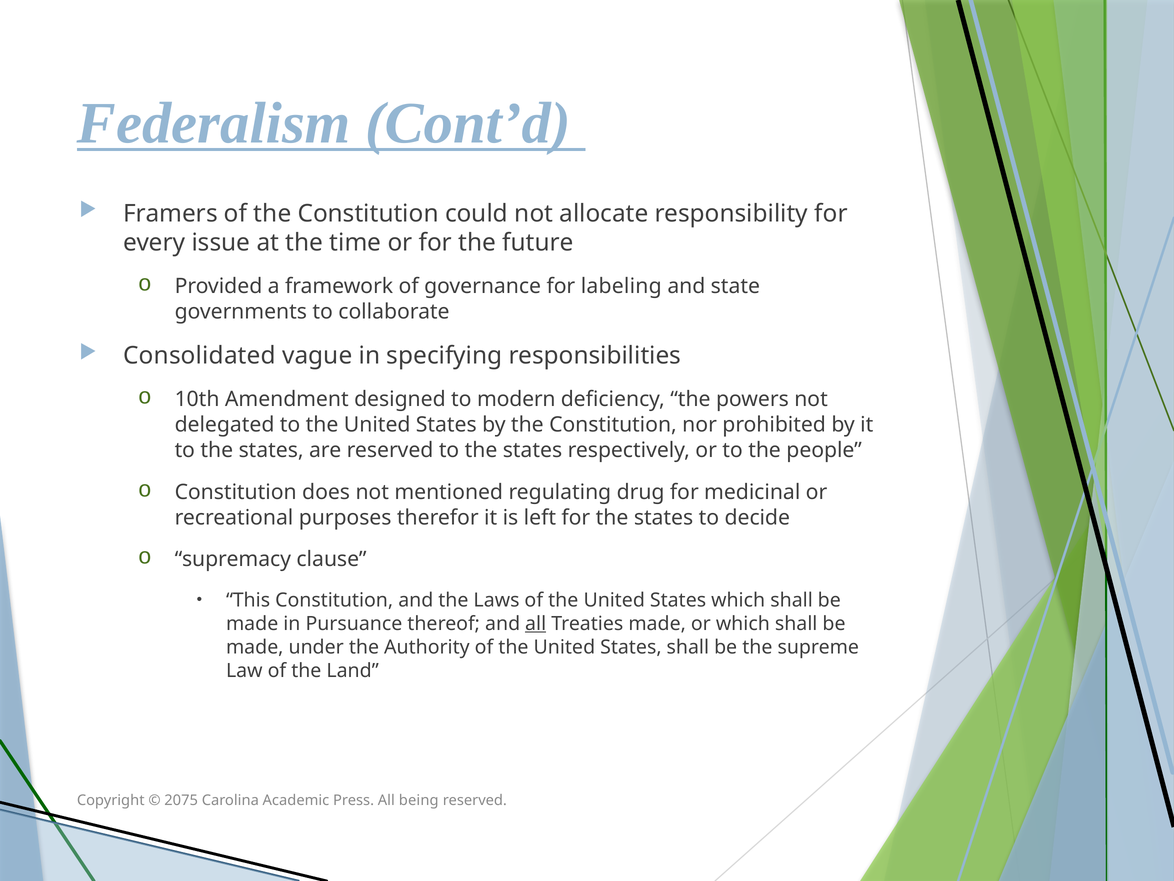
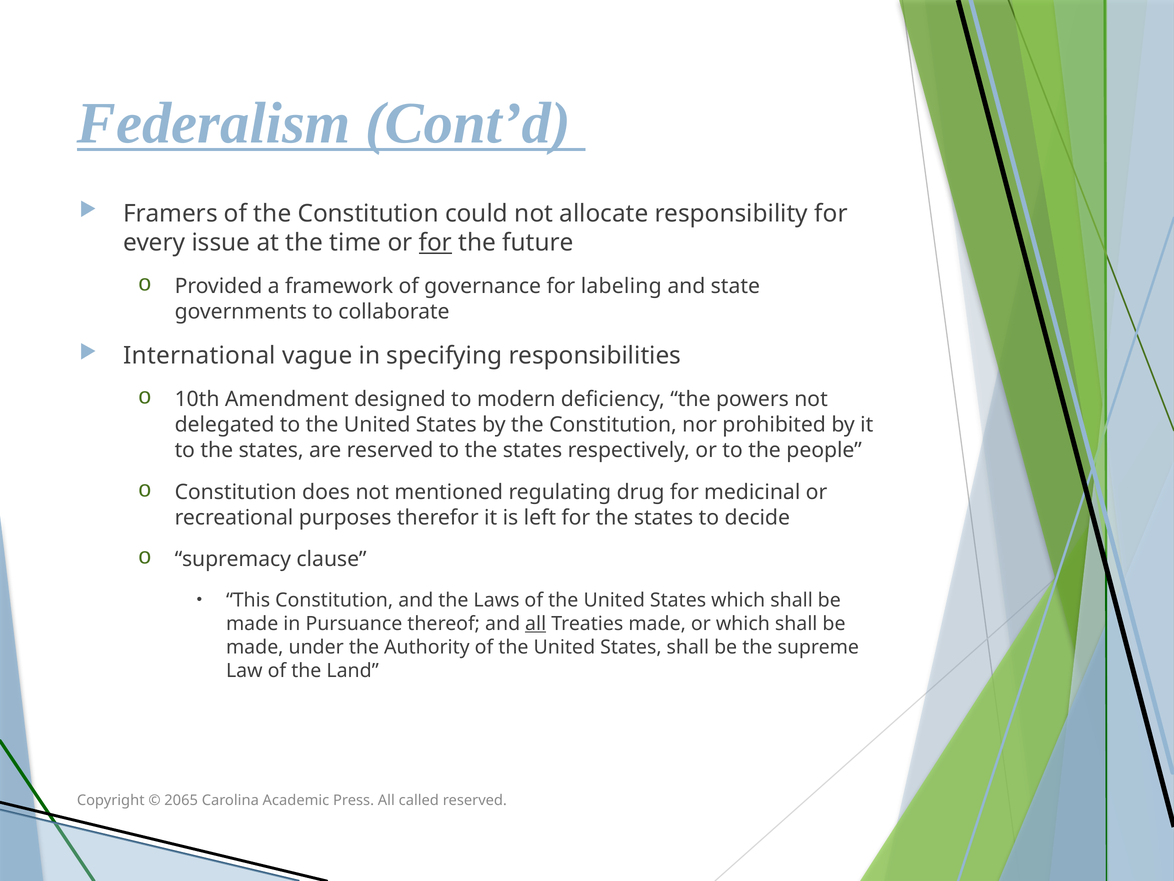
for at (435, 243) underline: none -> present
Consolidated: Consolidated -> International
2075: 2075 -> 2065
being: being -> called
